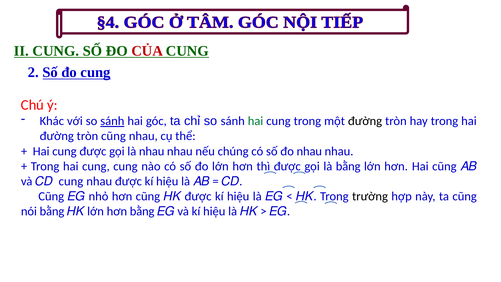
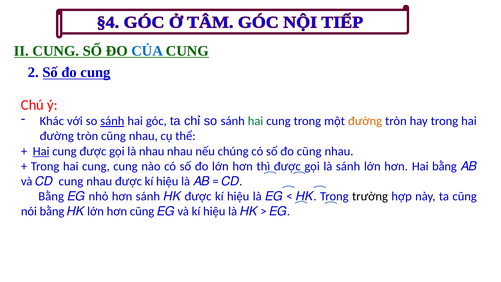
CỦA colour: red -> blue
đường at (365, 121) colour: black -> orange
Hai at (41, 151) underline: none -> present
đo nhau: nhau -> cũng
là bằng: bằng -> sánh
Hai cũng: cũng -> bằng
Cũng at (51, 196): Cũng -> Bằng
hơn cũng: cũng -> sánh
hơn bằng: bằng -> cũng
